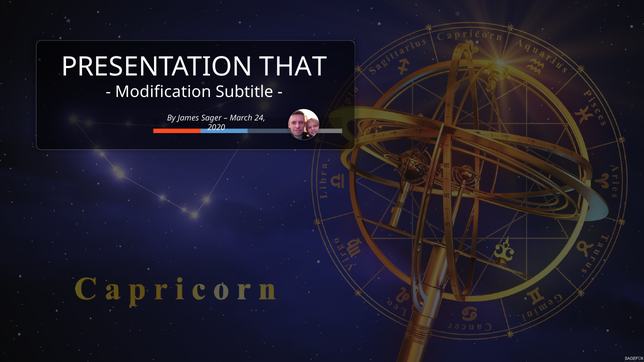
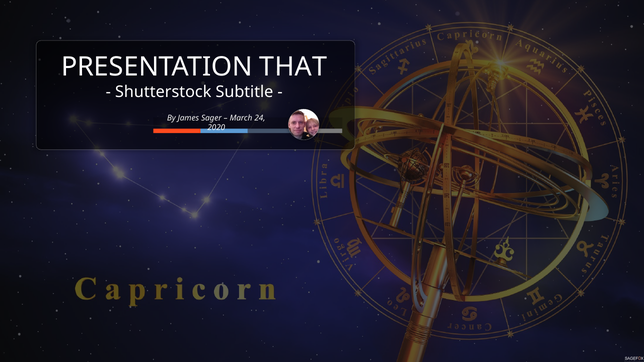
Modification: Modification -> Shutterstock
